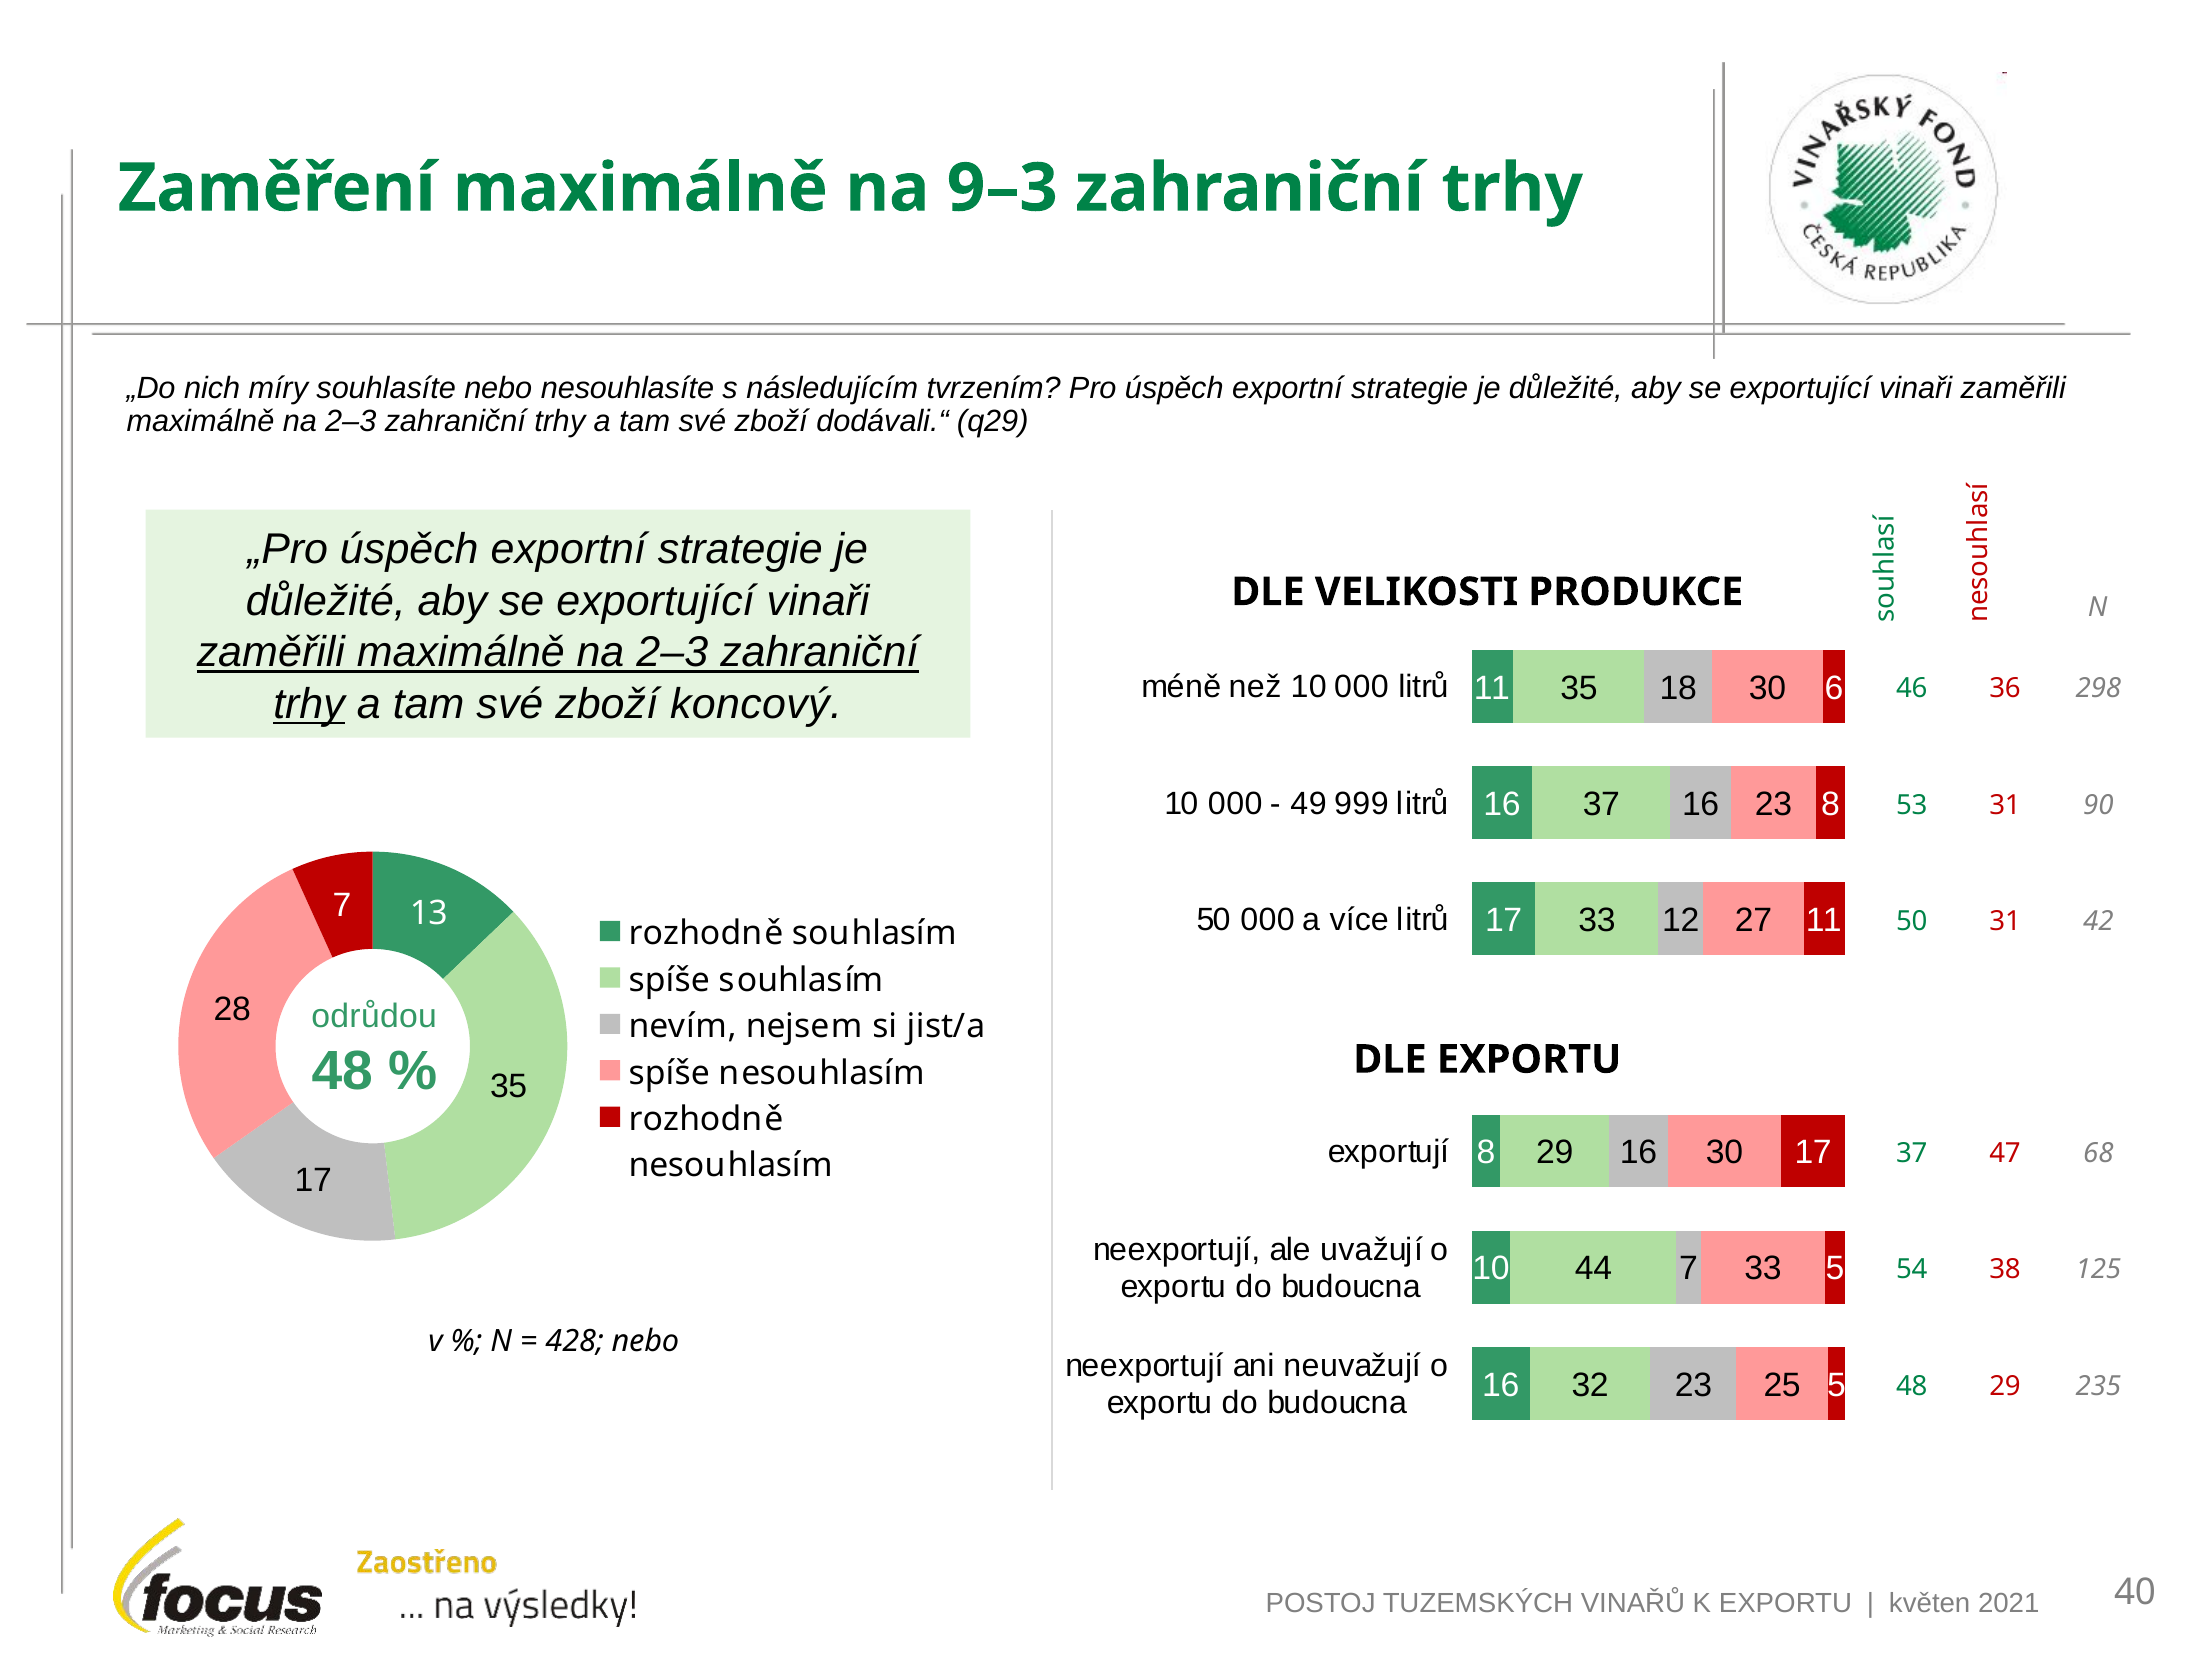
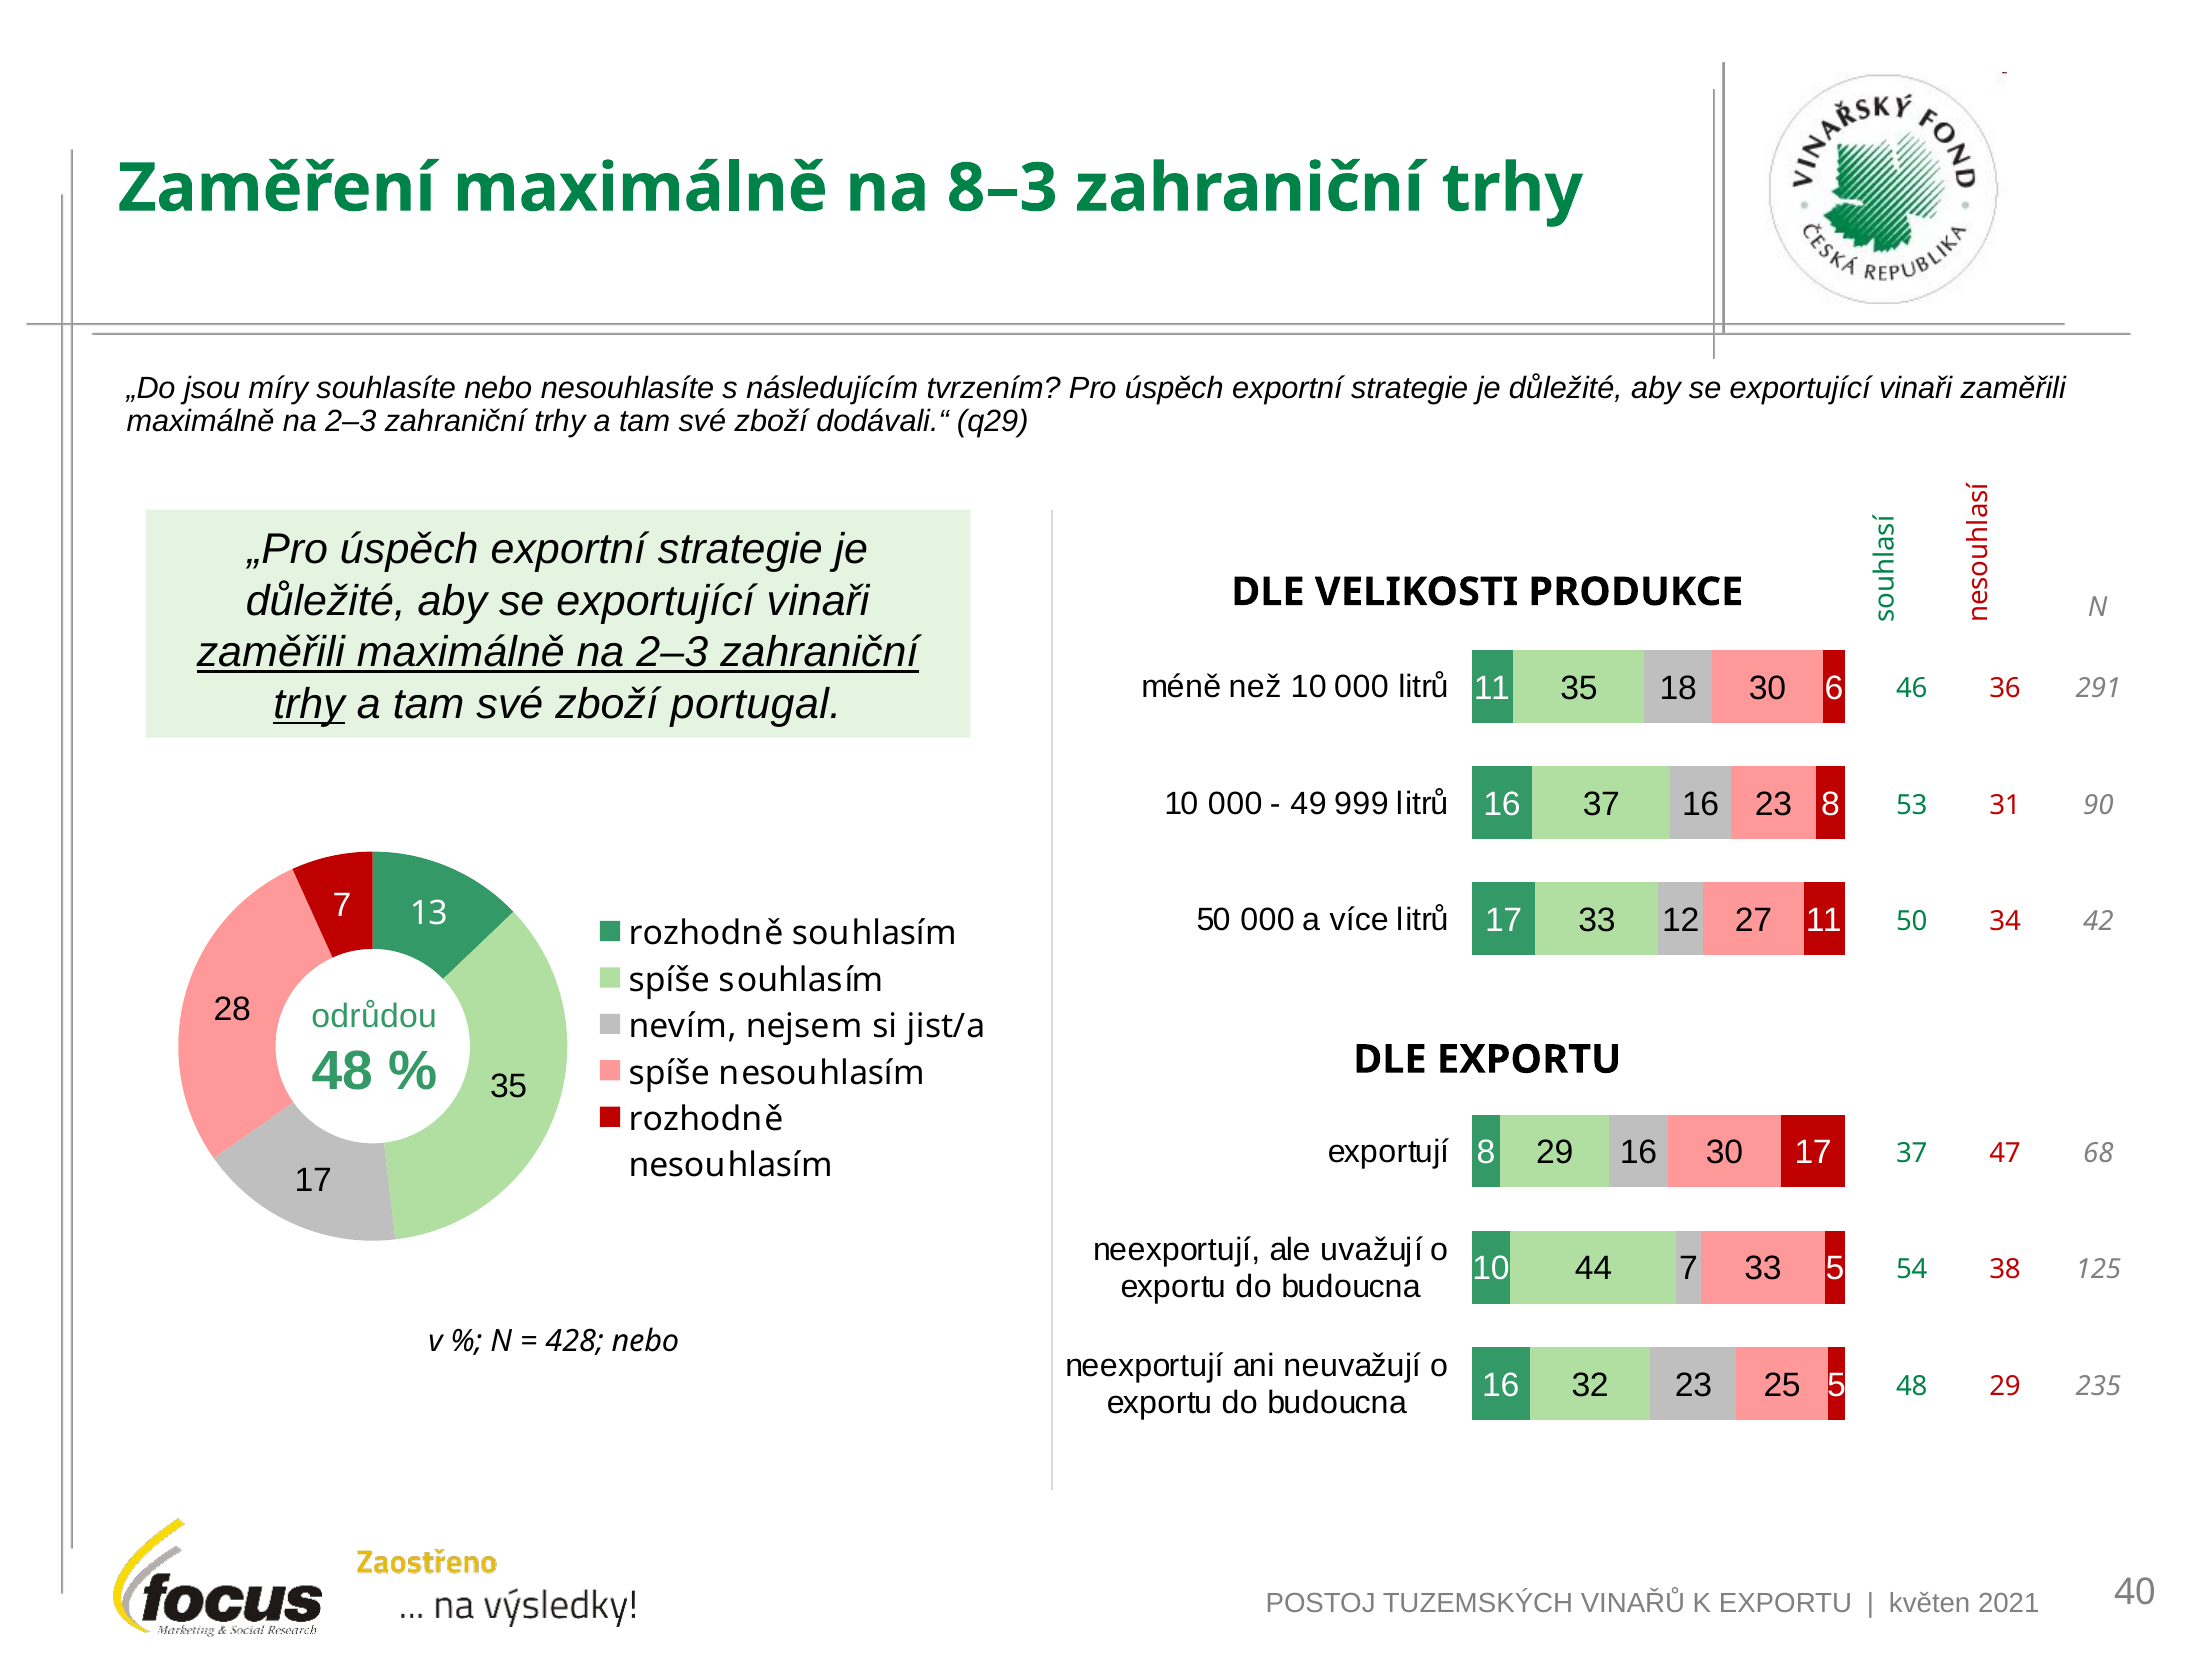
9–3: 9–3 -> 8–3
nich: nich -> jsou
298: 298 -> 291
koncový: koncový -> portugal
50 31: 31 -> 34
